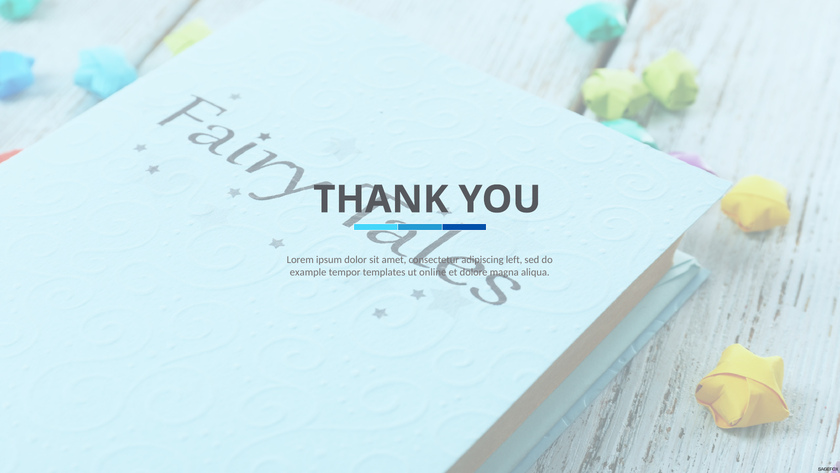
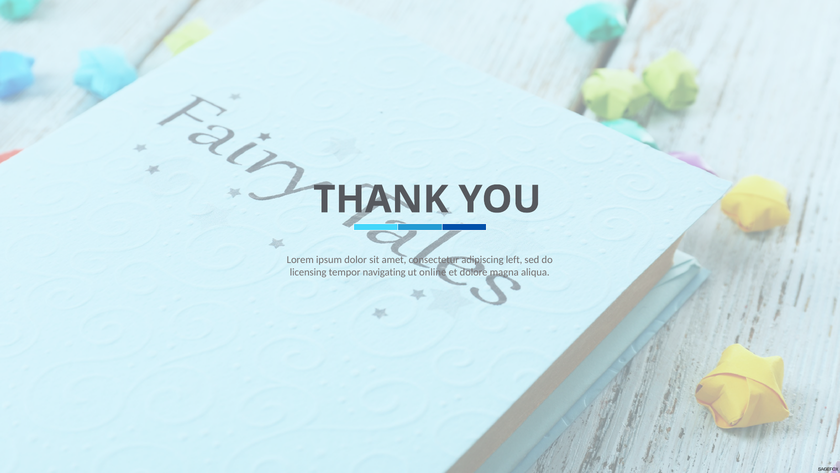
example: example -> licensing
templates: templates -> navigating
